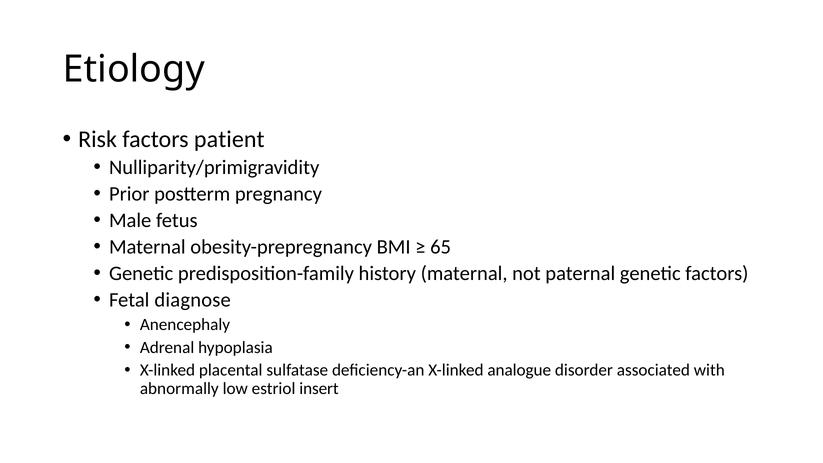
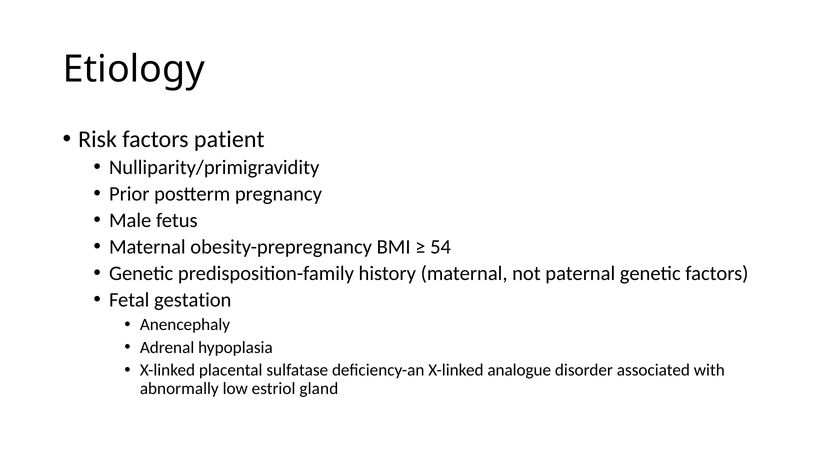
65: 65 -> 54
diagnose: diagnose -> gestation
insert: insert -> gland
